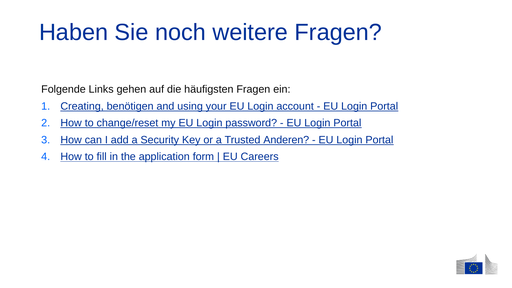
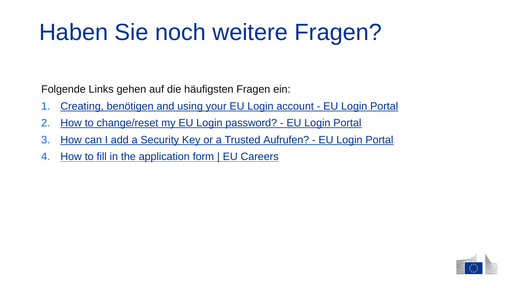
Anderen: Anderen -> Aufrufen
